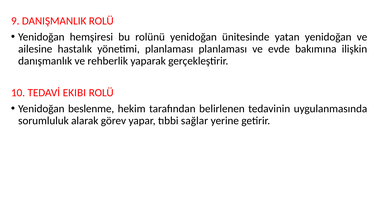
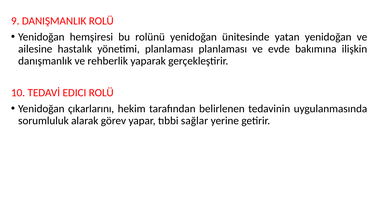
EKIBI: EKIBI -> EDICI
beslenme: beslenme -> çıkarlarını
